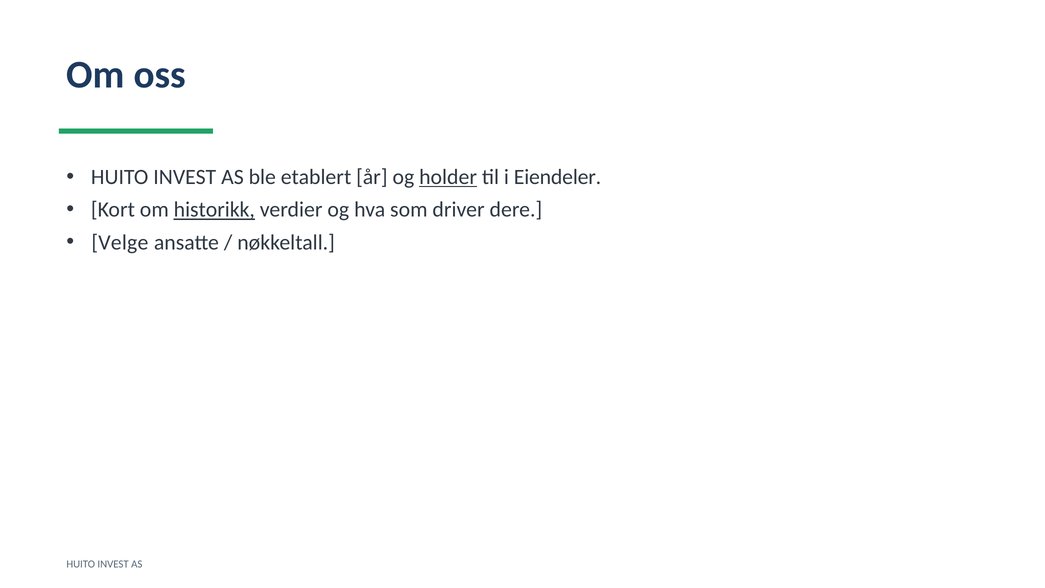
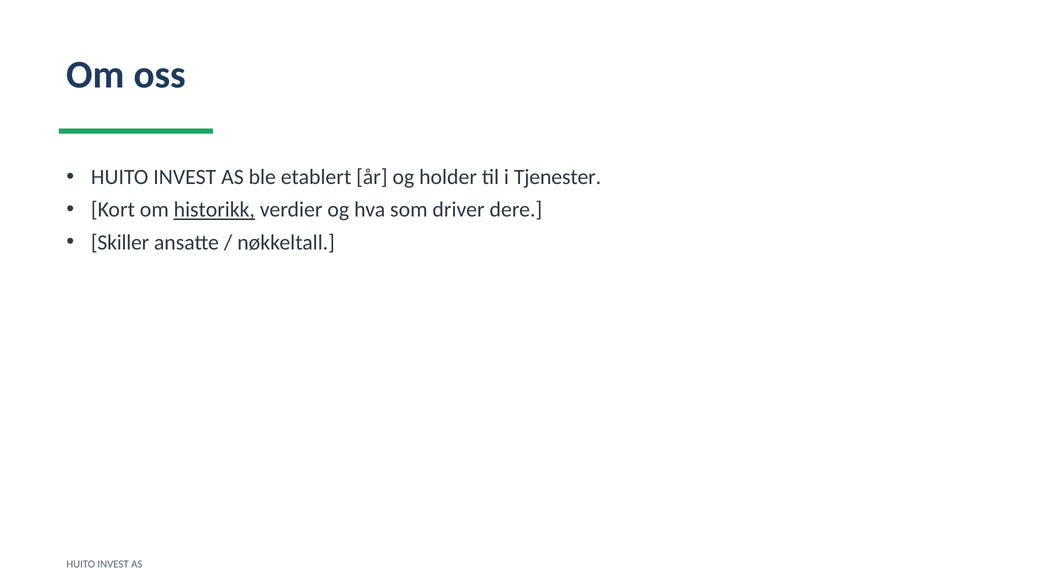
holder underline: present -> none
Eiendeler: Eiendeler -> Tjenester
Velge: Velge -> Skiller
